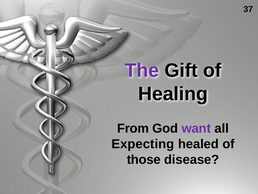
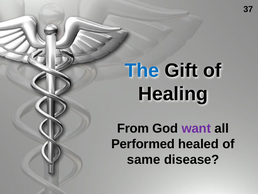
The colour: purple -> blue
Expecting: Expecting -> Performed
those: those -> same
